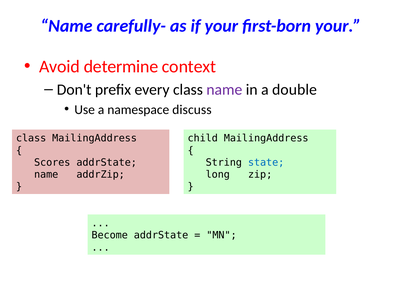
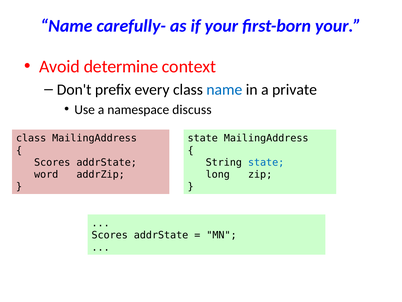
name at (224, 90) colour: purple -> blue
double: double -> private
child at (203, 138): child -> state
name at (46, 174): name -> word
Become at (110, 235): Become -> Scores
